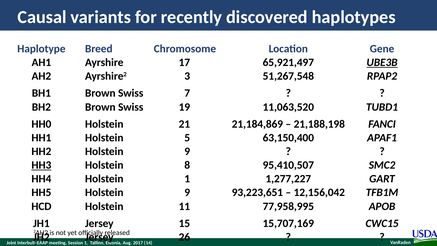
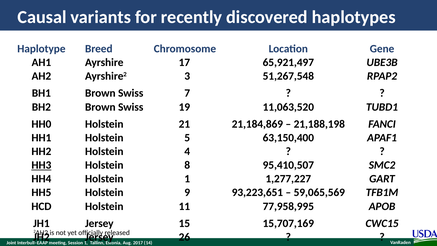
UBE3B underline: present -> none
HH2 Holstein 9: 9 -> 4
12,156,042: 12,156,042 -> 59,065,569
